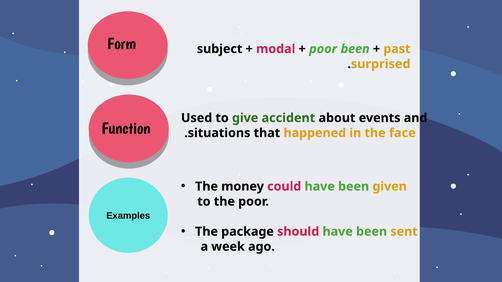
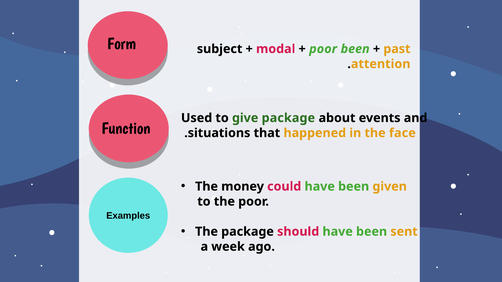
surprised: surprised -> attention
give accident: accident -> package
